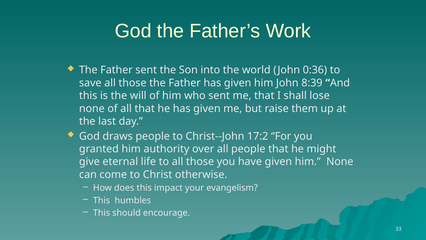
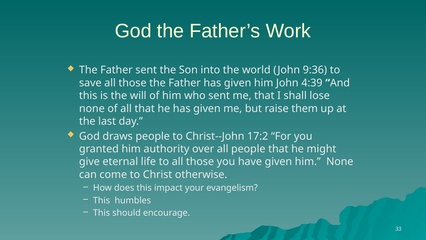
0:36: 0:36 -> 9:36
8:39: 8:39 -> 4:39
